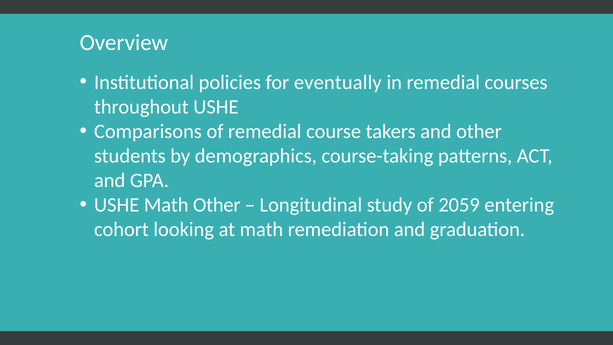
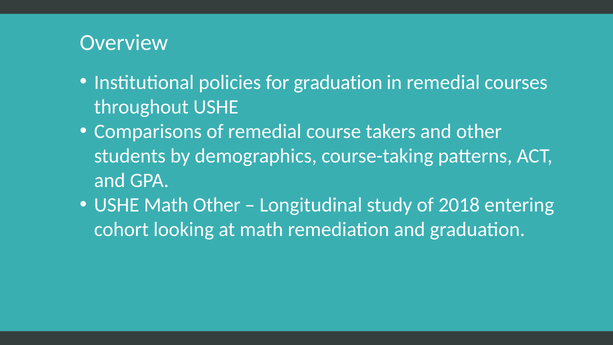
for eventually: eventually -> graduation
2059: 2059 -> 2018
